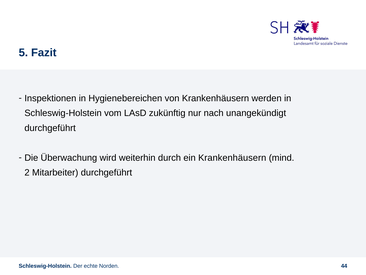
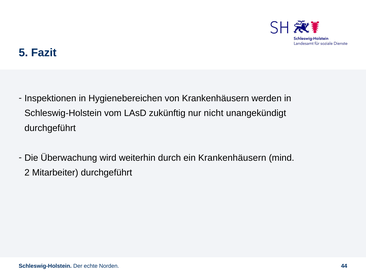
nach: nach -> nicht
